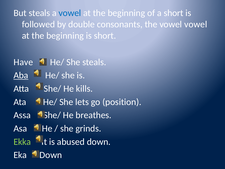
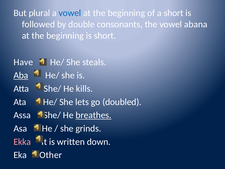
But steals: steals -> plural
vowel vowel: vowel -> abana
position: position -> doubled
breathes underline: none -> present
Ekka colour: light green -> pink
abused: abused -> written
Eka Down: Down -> Other
